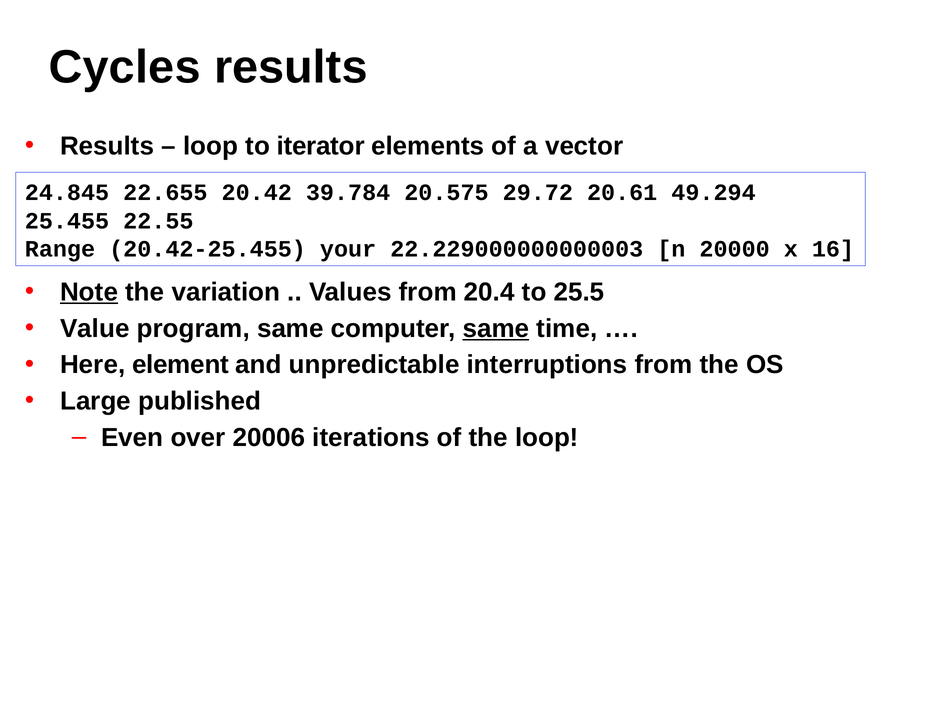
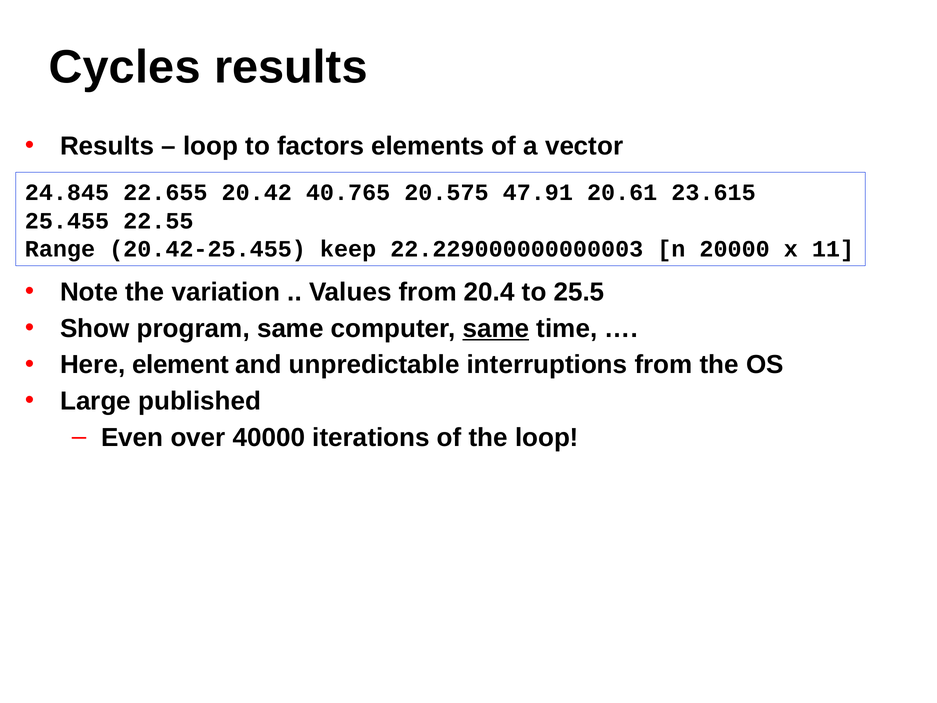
iterator: iterator -> factors
39.784: 39.784 -> 40.765
29.72: 29.72 -> 47.91
49.294: 49.294 -> 23.615
your: your -> keep
16: 16 -> 11
Note underline: present -> none
Value: Value -> Show
20006: 20006 -> 40000
